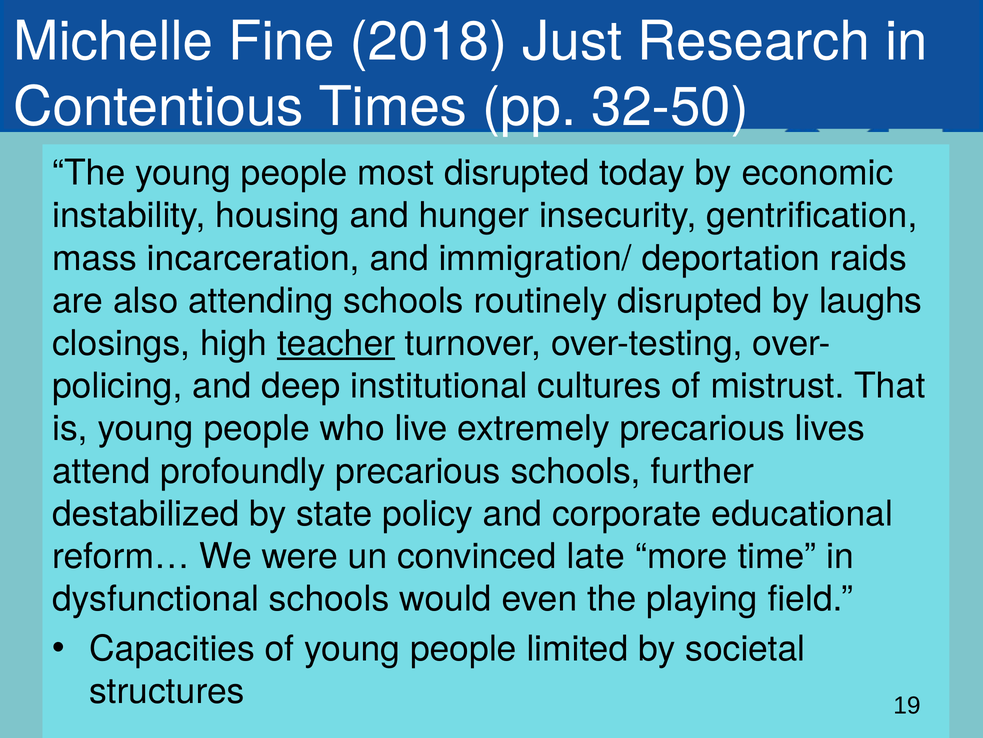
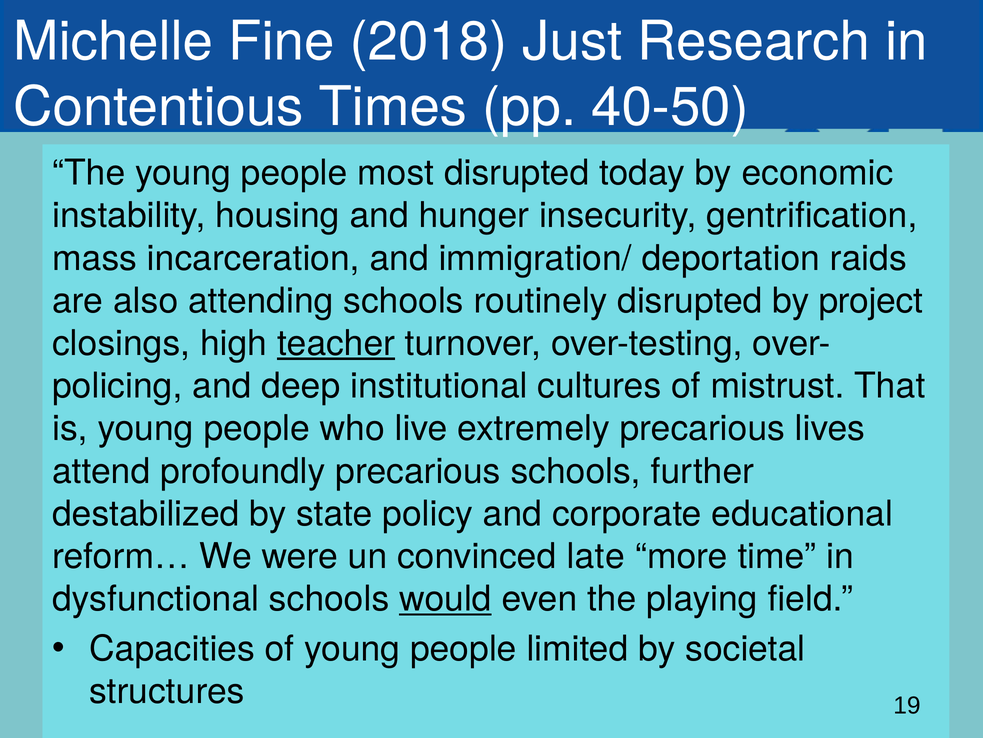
32-50: 32-50 -> 40-50
laughs: laughs -> project
would underline: none -> present
